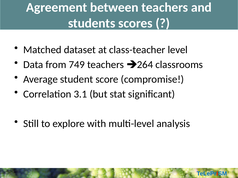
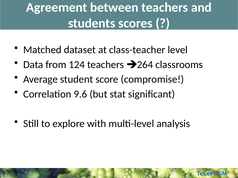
749: 749 -> 124
3.1: 3.1 -> 9.6
